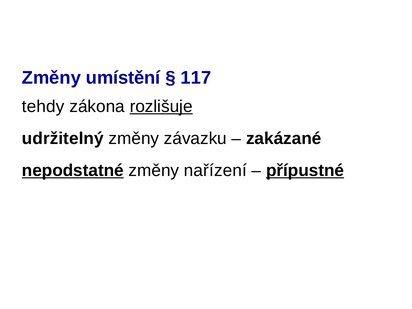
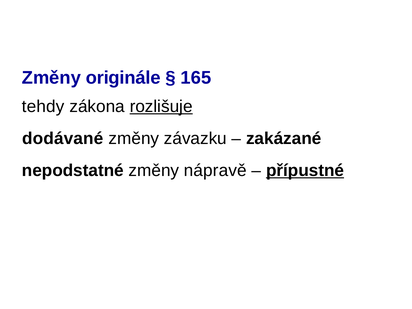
umístění: umístění -> originále
117: 117 -> 165
udržitelný: udržitelný -> dodávané
nepodstatné underline: present -> none
nařízení: nařízení -> nápravě
